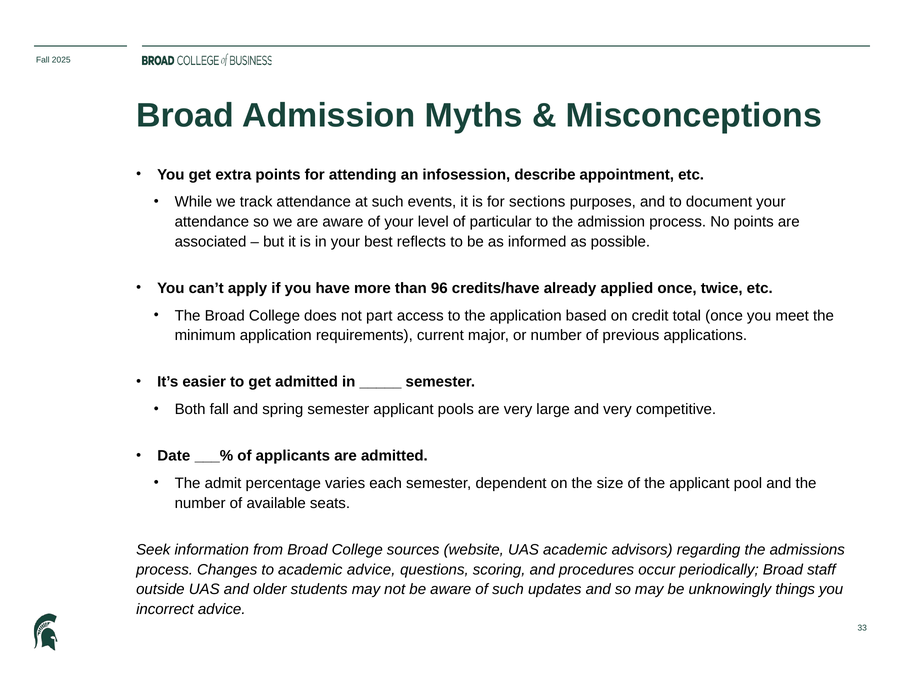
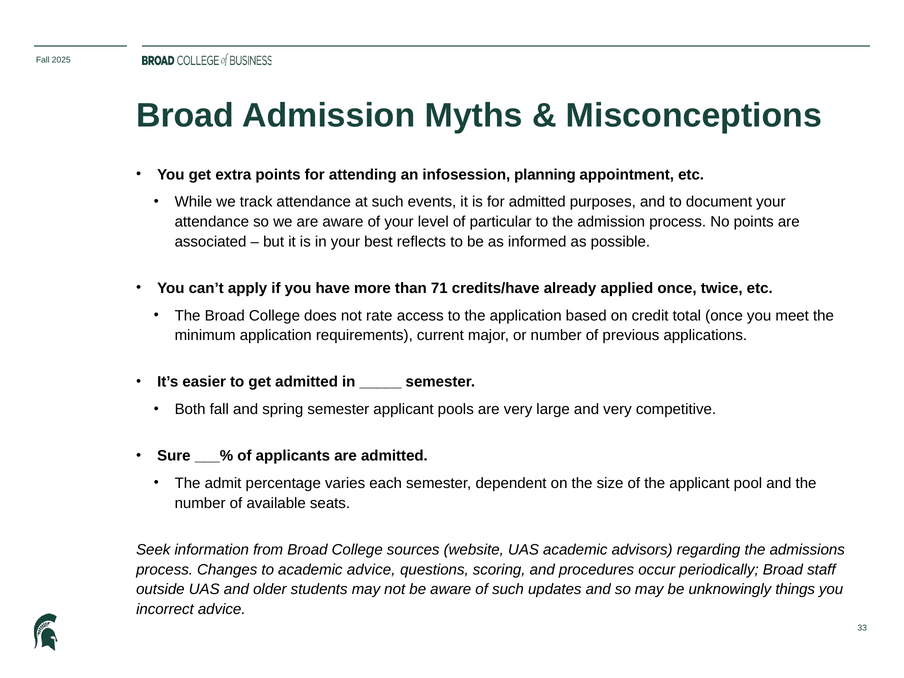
describe: describe -> planning
for sections: sections -> admitted
96: 96 -> 71
part: part -> rate
Date: Date -> Sure
